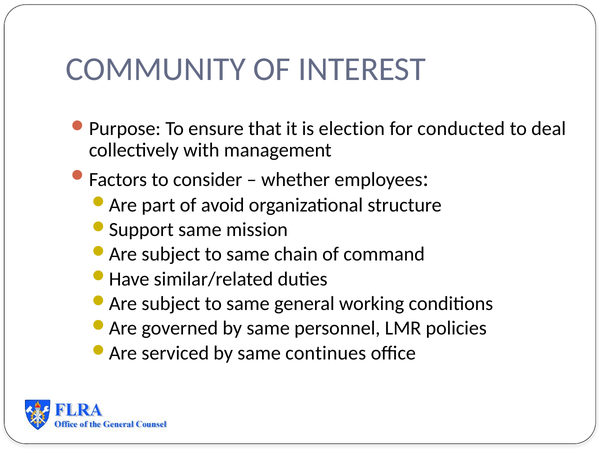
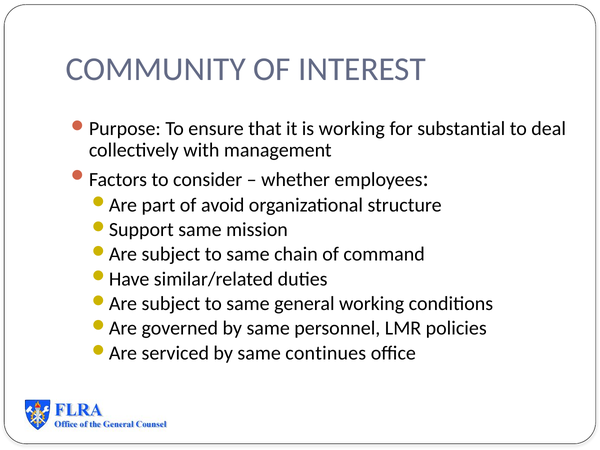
is election: election -> working
conducted: conducted -> substantial
